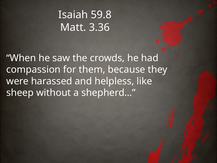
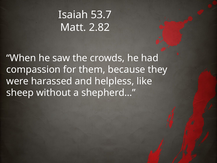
59.8: 59.8 -> 53.7
3.36: 3.36 -> 2.82
